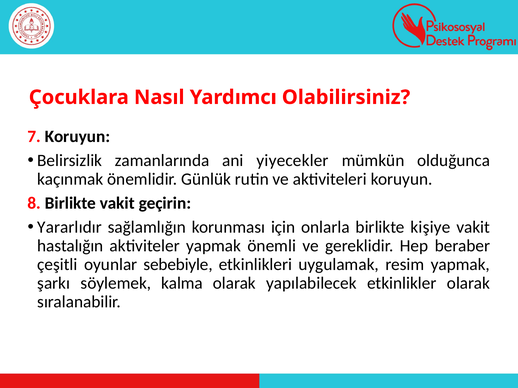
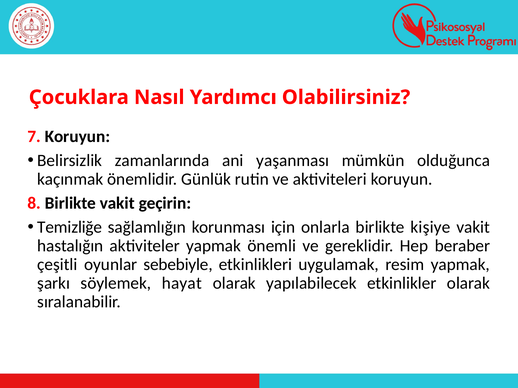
yiyecekler: yiyecekler -> yaşanması
Yararlıdır: Yararlıdır -> Temizliğe
kalma: kalma -> hayat
